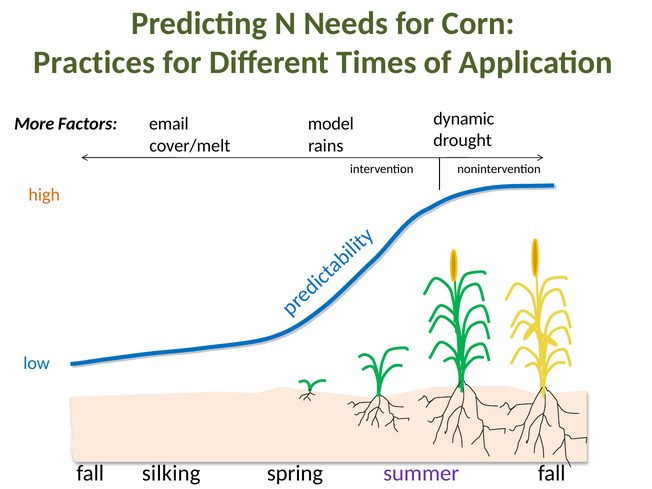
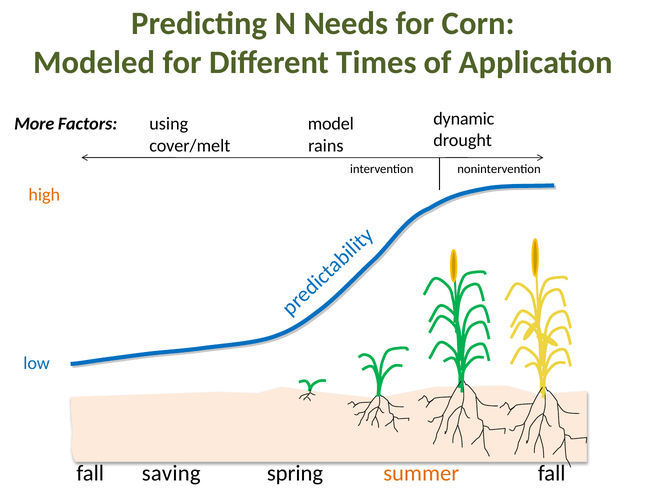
Practices: Practices -> Modeled
email: email -> using
silking: silking -> saving
summer colour: purple -> orange
